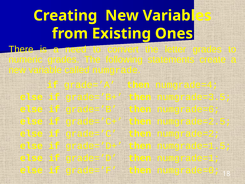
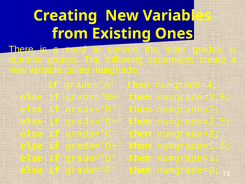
numgrade=6: numgrade=6 -> numgrade=7
